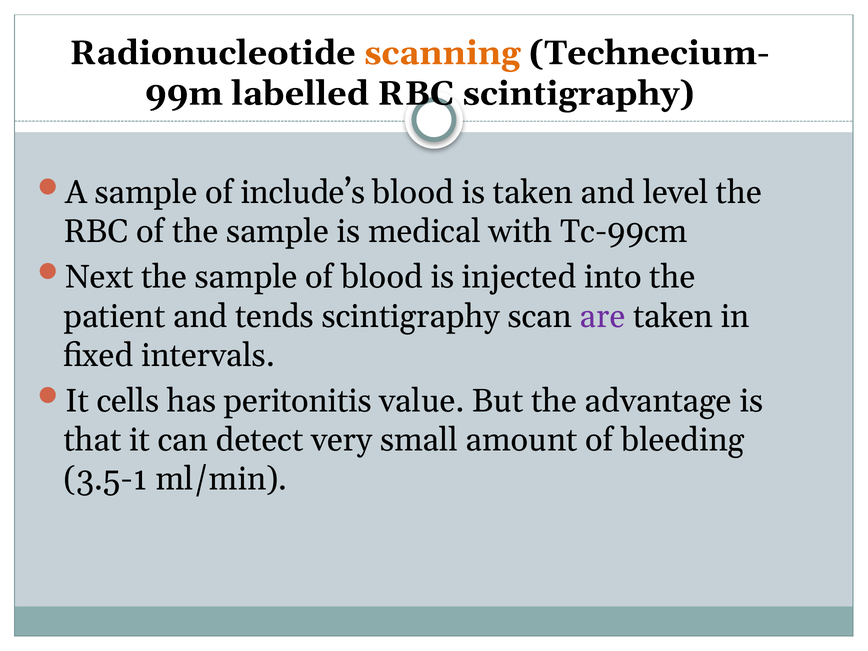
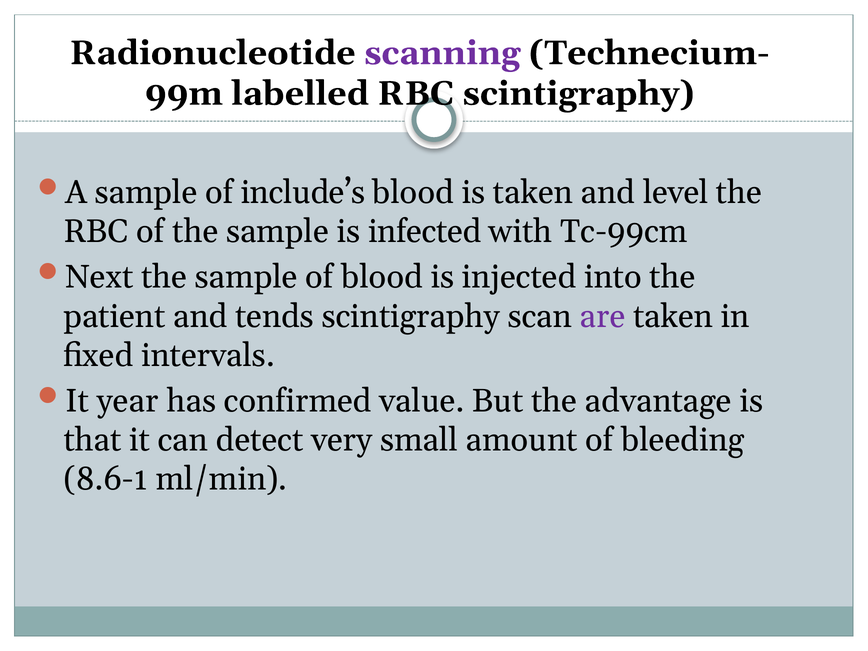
scanning colour: orange -> purple
medical: medical -> infected
cells: cells -> year
peritonitis: peritonitis -> confirmed
3.5-1: 3.5-1 -> 8.6-1
